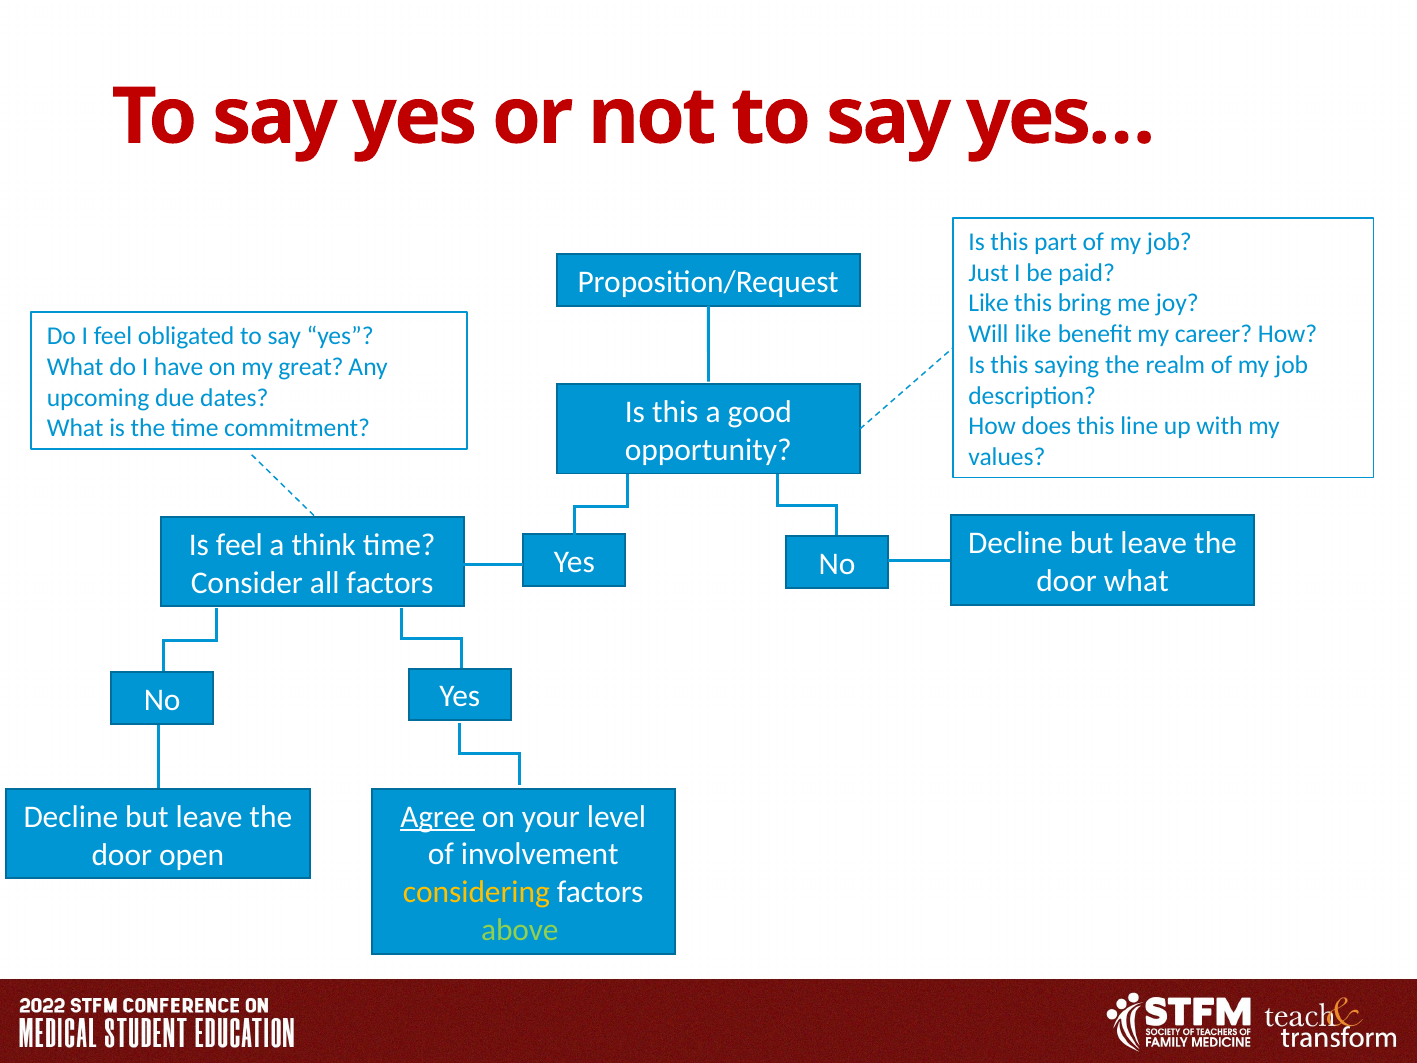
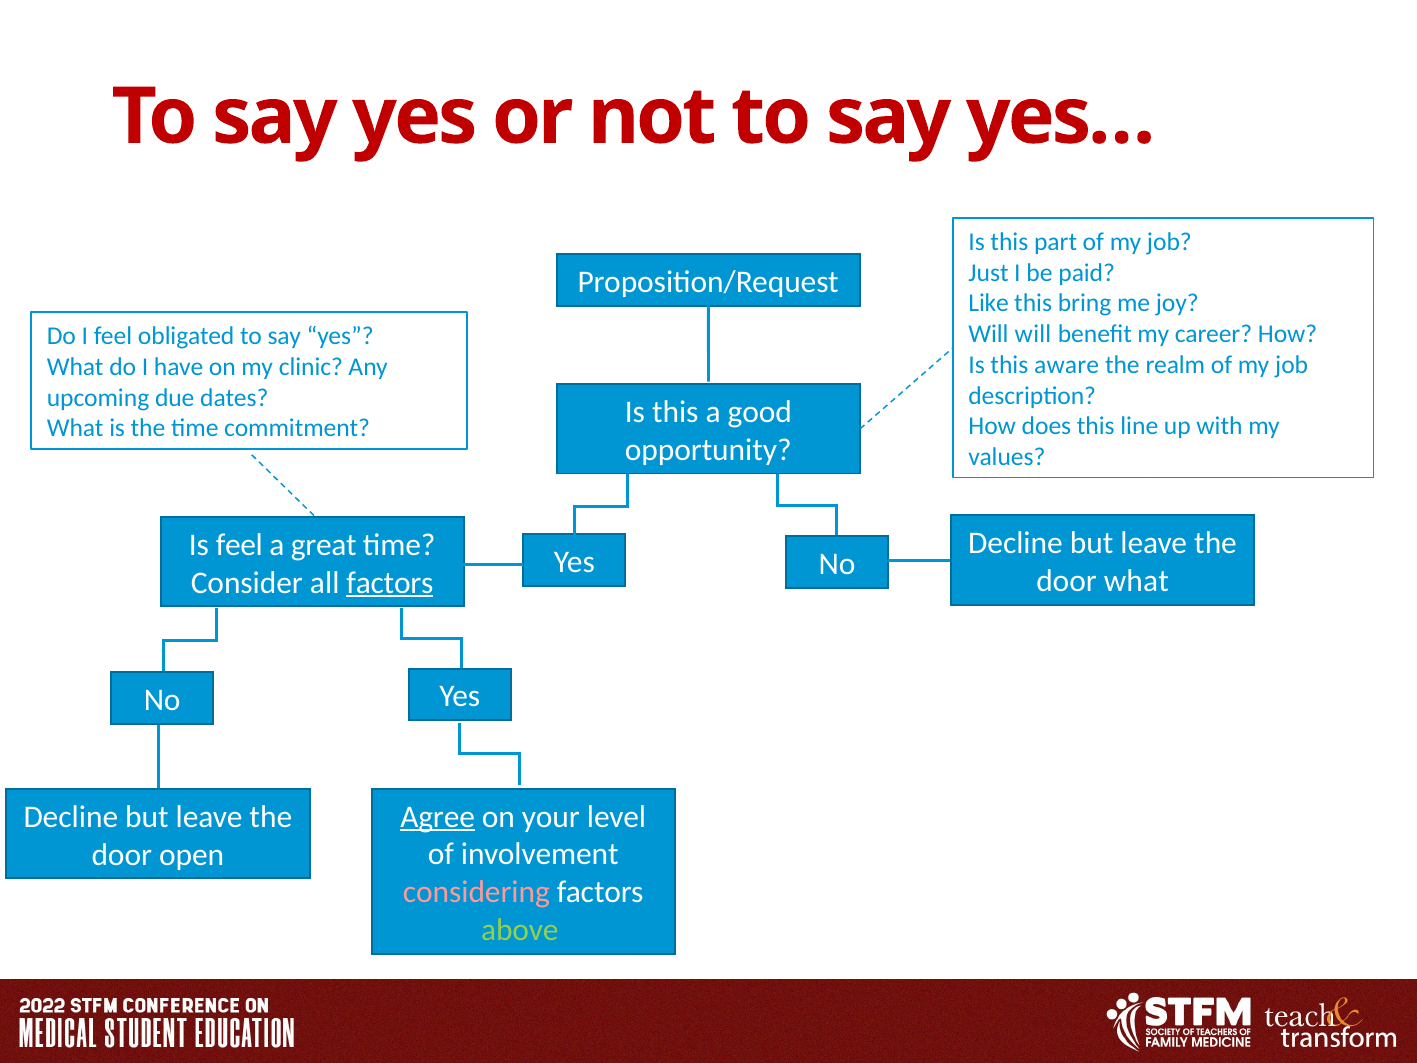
Will like: like -> will
saying: saying -> aware
great: great -> clinic
think: think -> great
factors at (390, 583) underline: none -> present
considering colour: yellow -> pink
